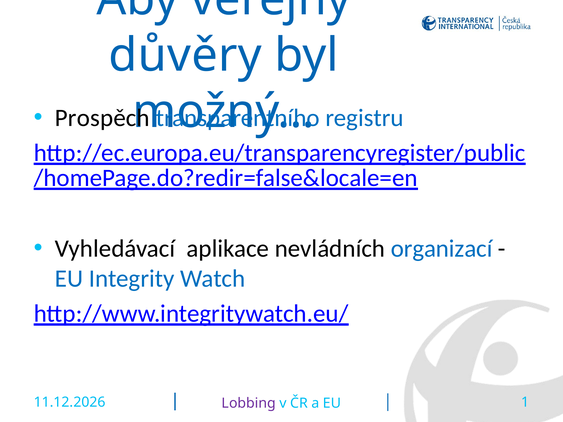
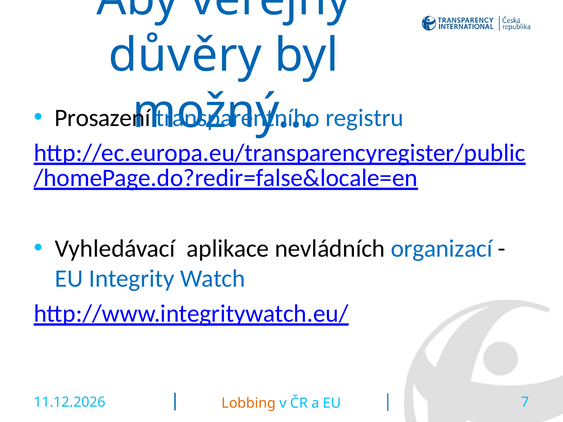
Prospěch: Prospěch -> Prosazení
1: 1 -> 7
Lobbing colour: purple -> orange
